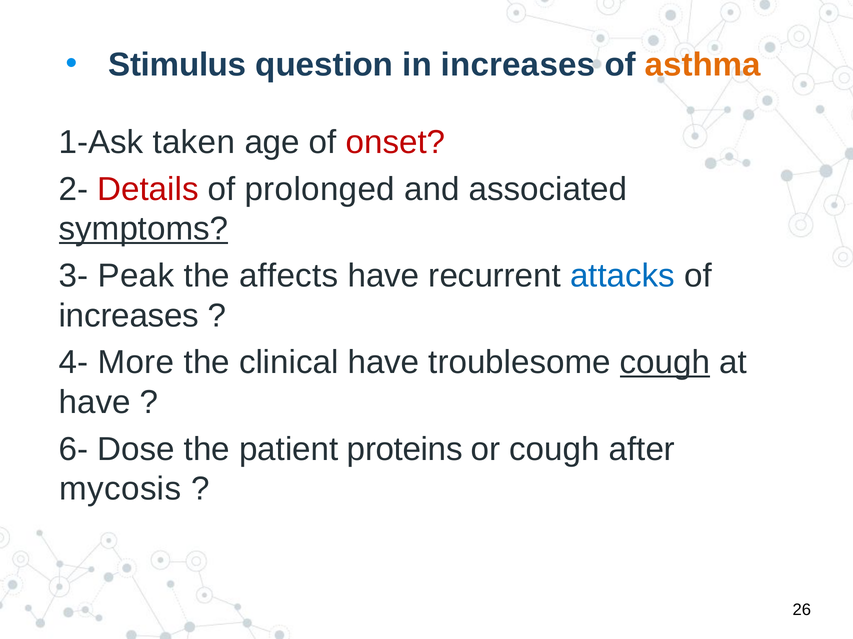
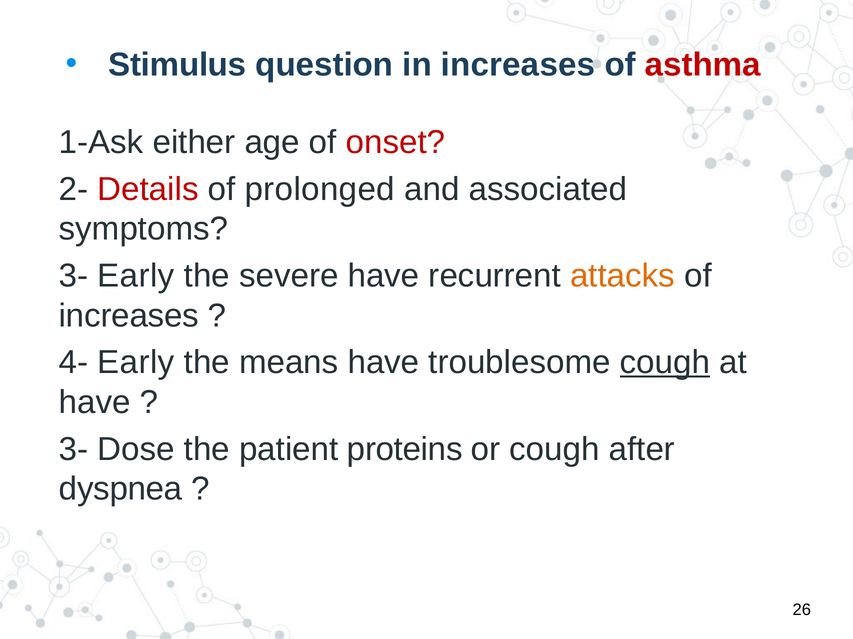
asthma colour: orange -> red
taken: taken -> either
symptoms underline: present -> none
3- Peak: Peak -> Early
affects: affects -> severe
attacks colour: blue -> orange
4- More: More -> Early
clinical: clinical -> means
6- at (74, 450): 6- -> 3-
mycosis: mycosis -> dyspnea
